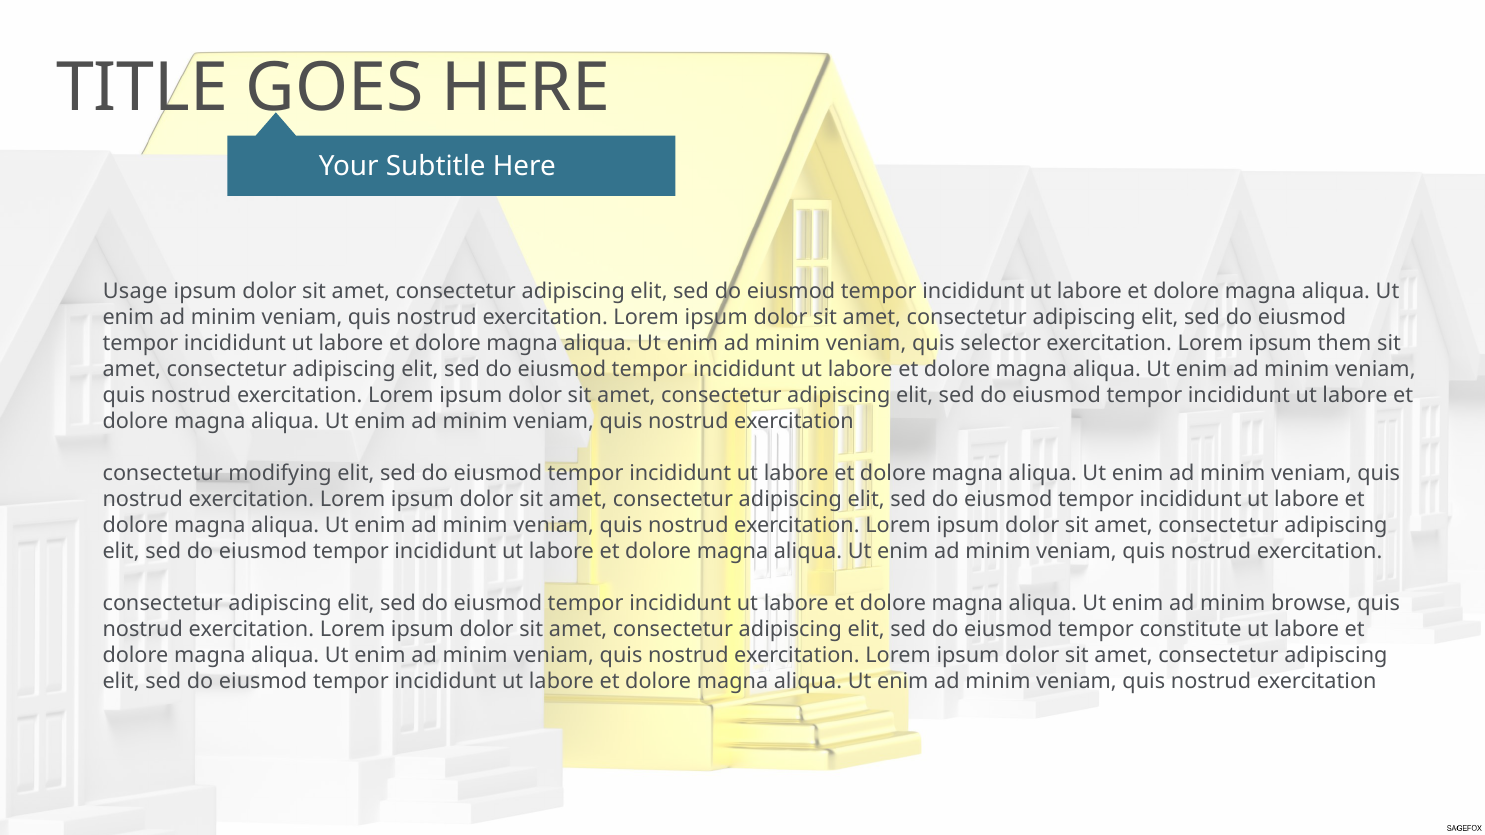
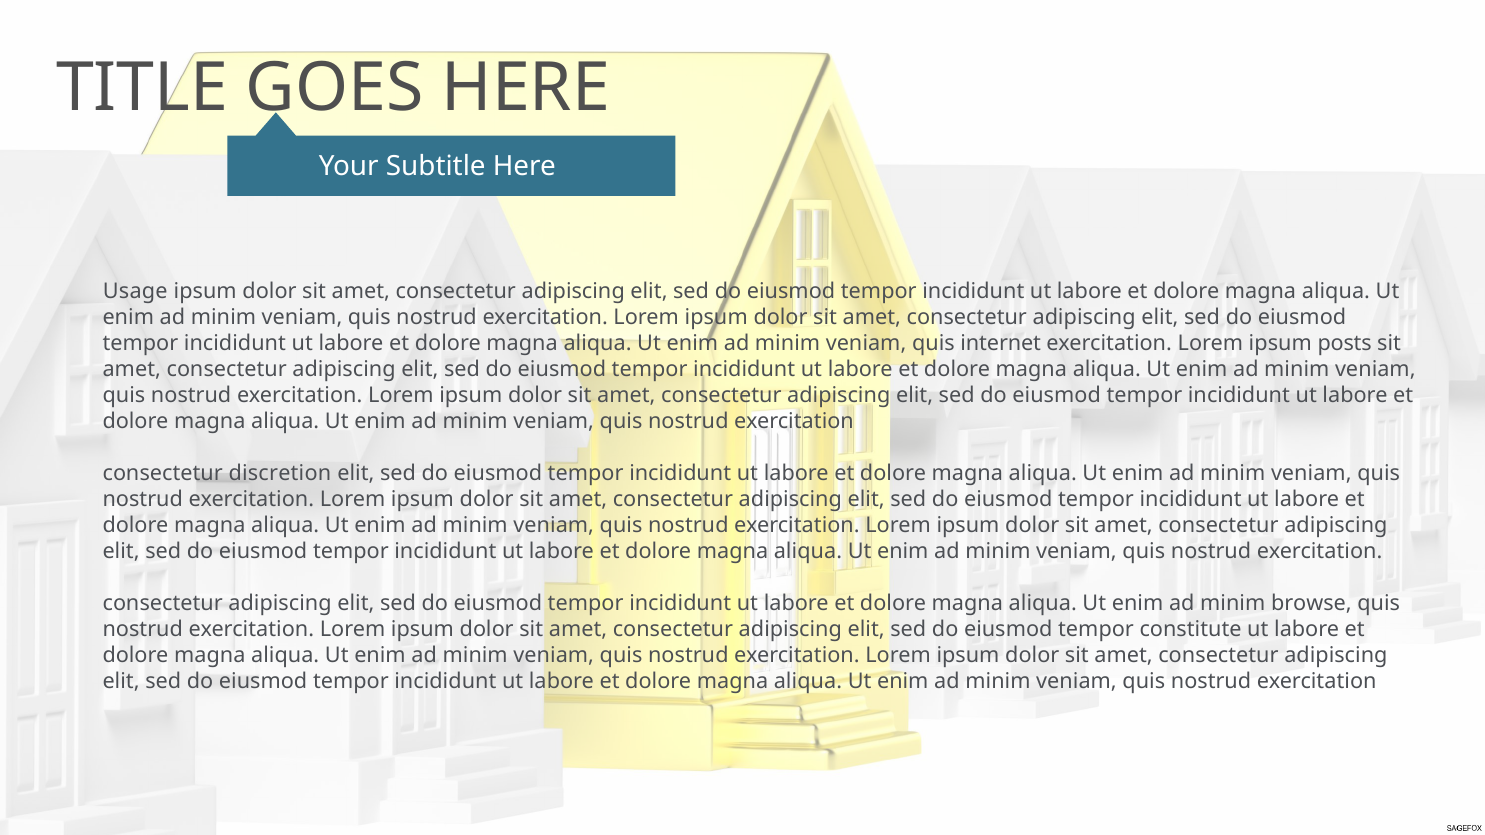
selector: selector -> internet
them: them -> posts
modifying: modifying -> discretion
